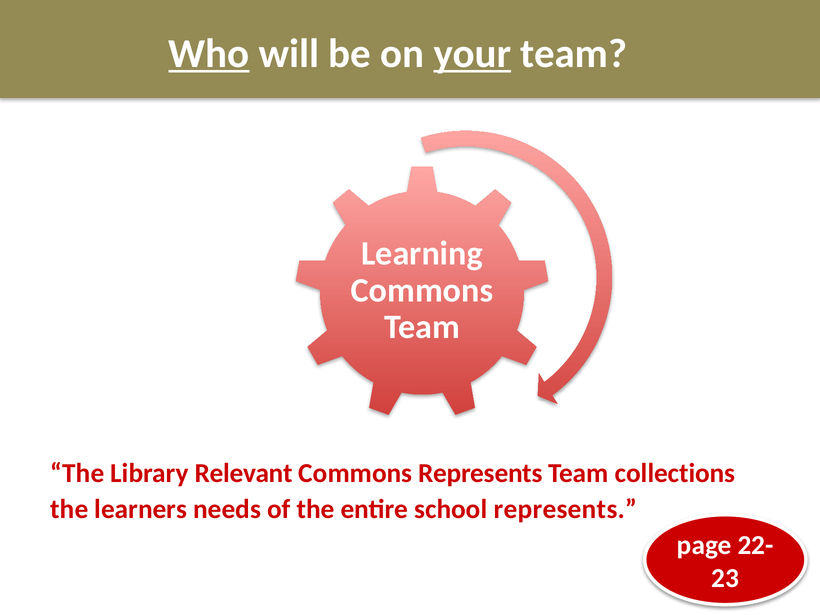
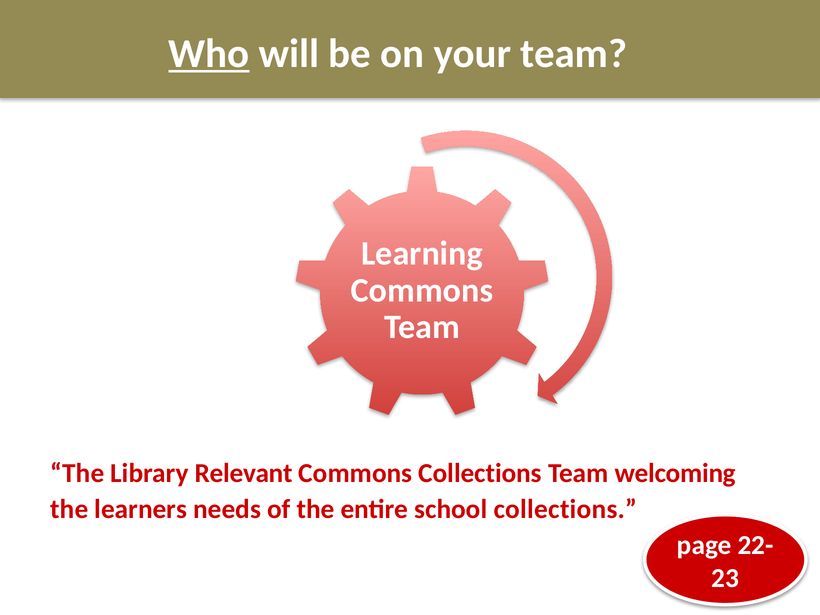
your underline: present -> none
Commons Represents: Represents -> Collections
collections: collections -> welcoming
school represents: represents -> collections
